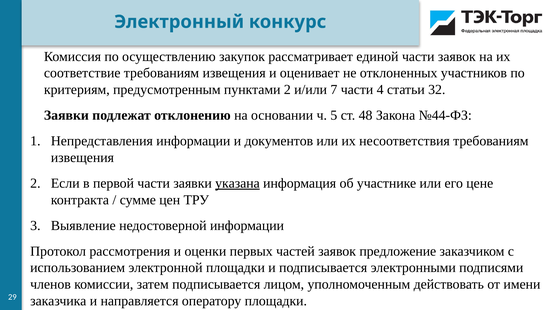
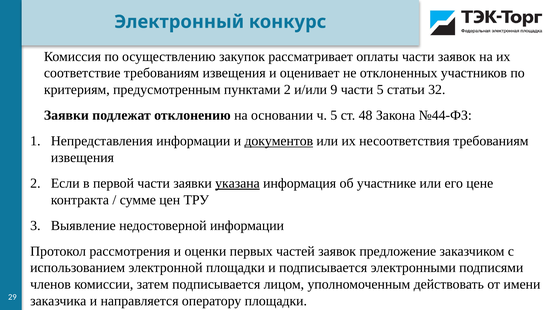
единой: единой -> оплаты
7: 7 -> 9
части 4: 4 -> 5
документов underline: none -> present
